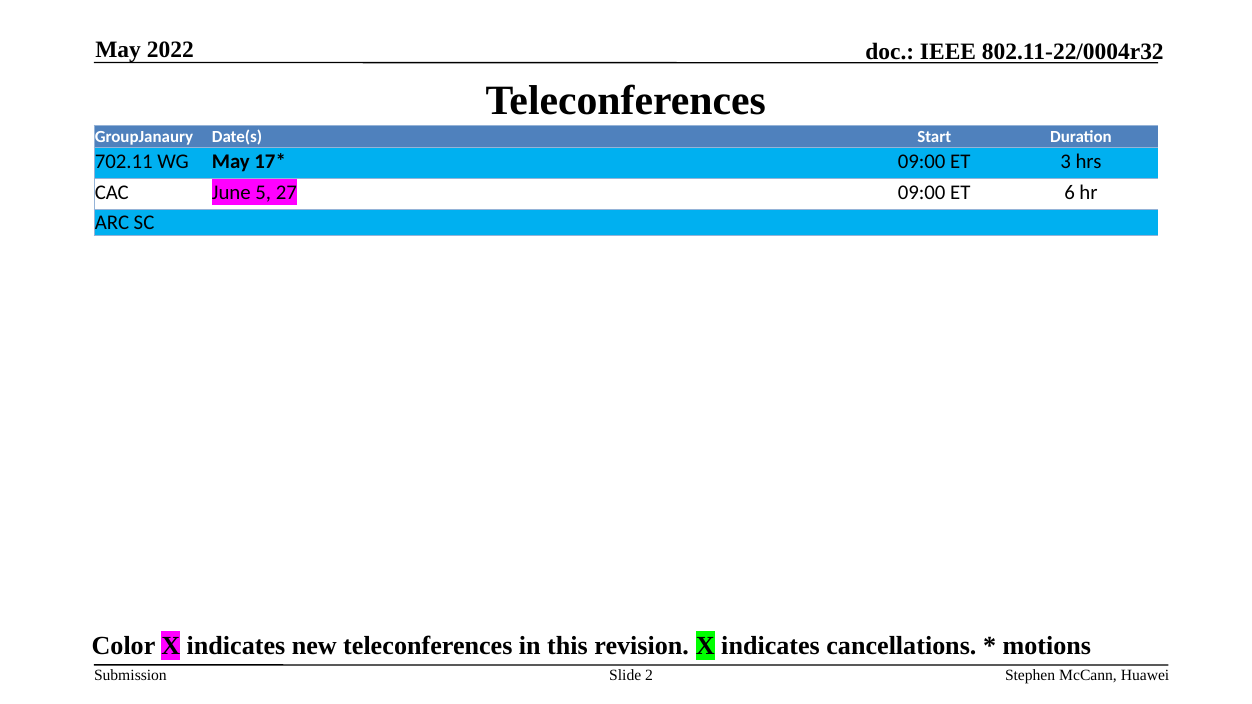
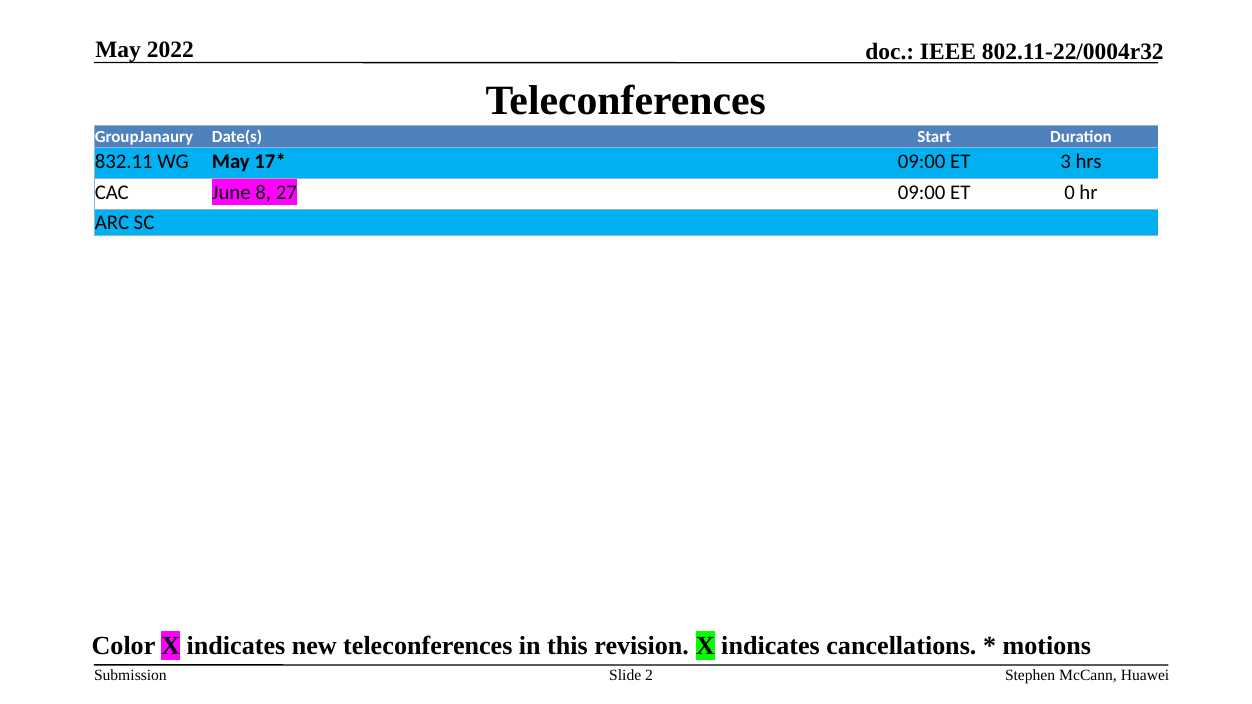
702.11: 702.11 -> 832.11
5: 5 -> 8
6: 6 -> 0
